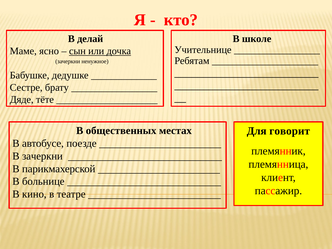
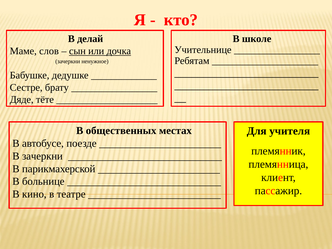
ясно: ясно -> слов
говорит: говорит -> учителя
